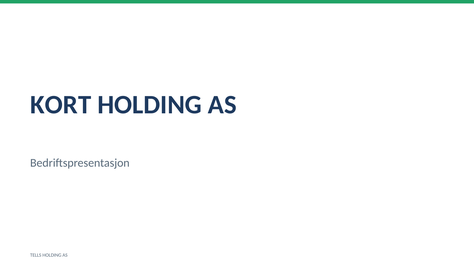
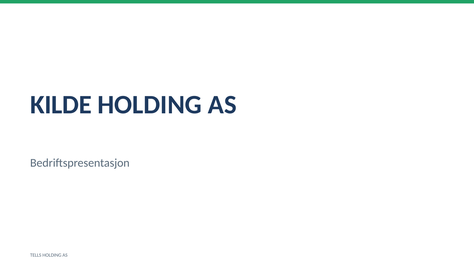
KORT: KORT -> KILDE
